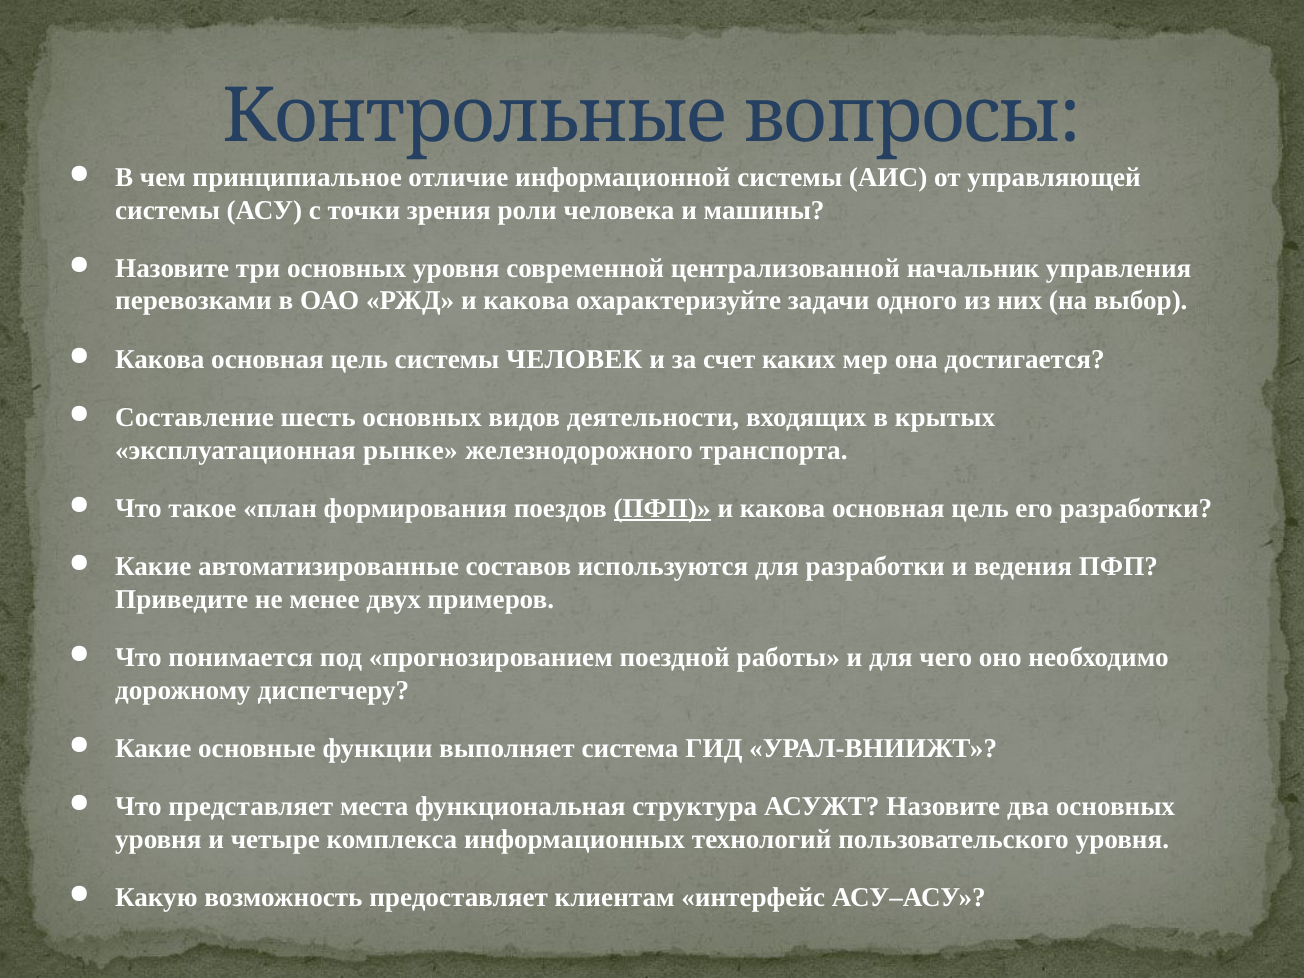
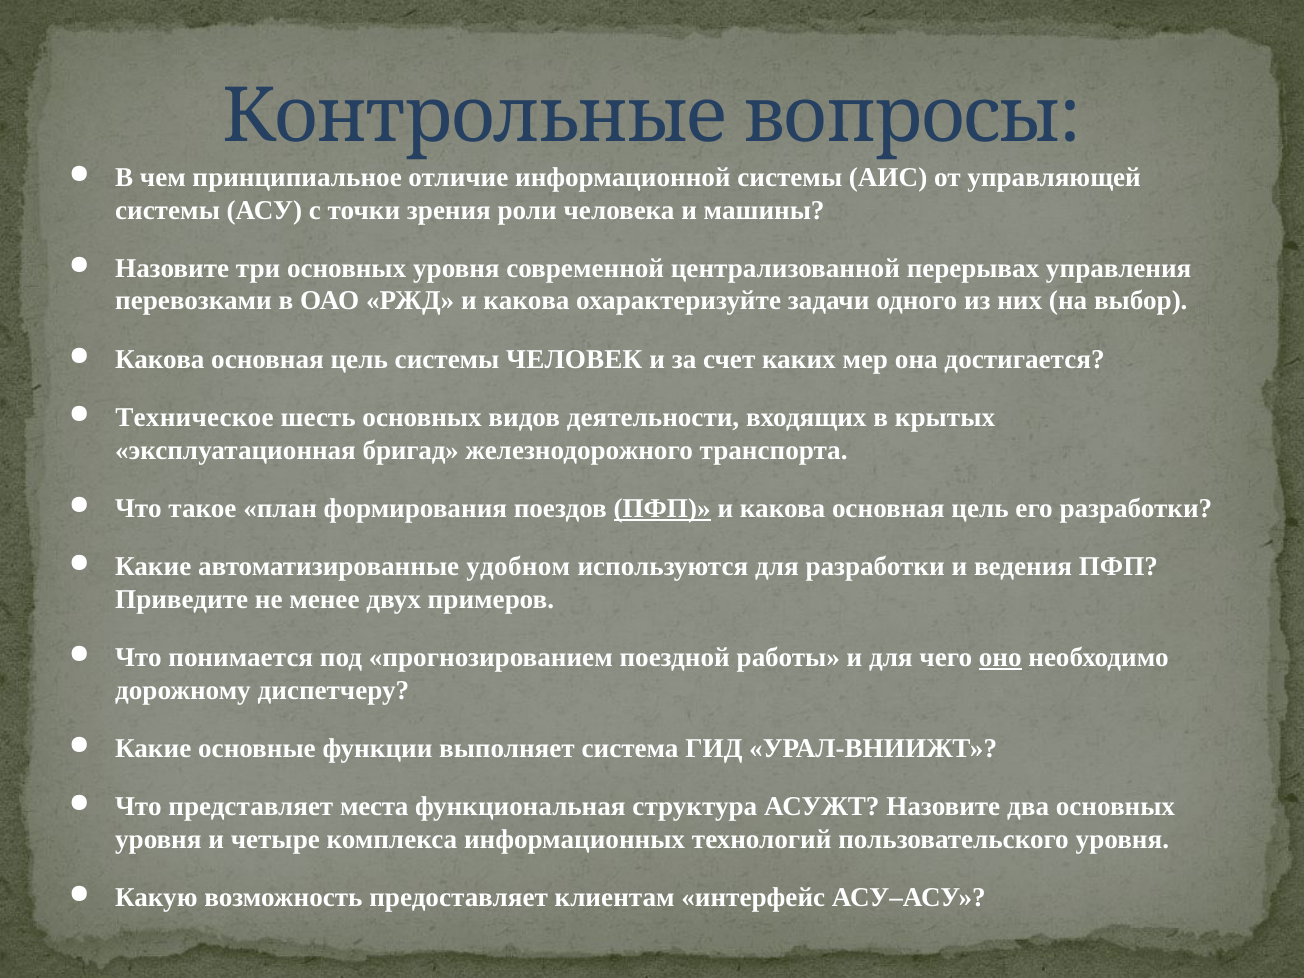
начальник: начальник -> перерывах
Составление: Составление -> Техническое
рынке: рынке -> бригад
составов: составов -> удобном
оно underline: none -> present
